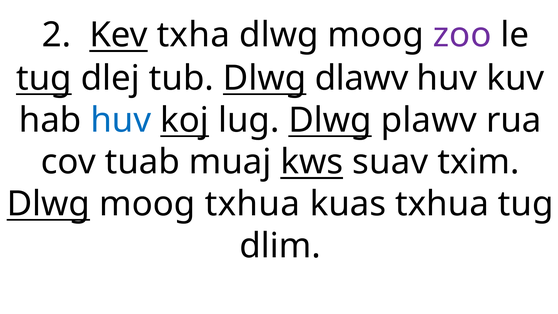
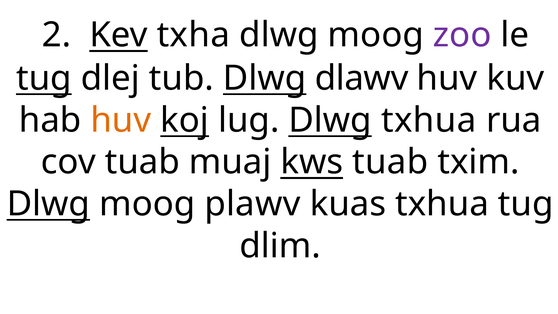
huv at (121, 120) colour: blue -> orange
plawv at (429, 120): plawv -> txhua
suav at (390, 162): suav -> tuab
moog txhua: txhua -> plawv
